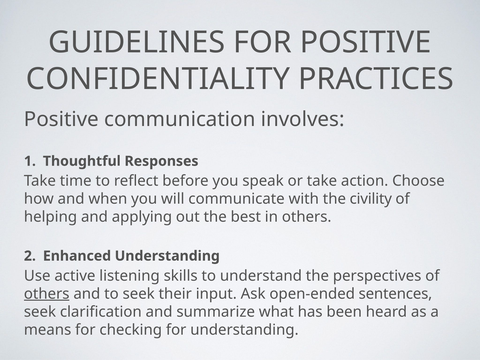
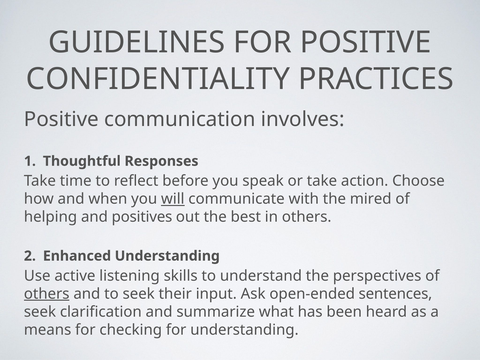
will underline: none -> present
civility: civility -> mired
applying: applying -> positives
